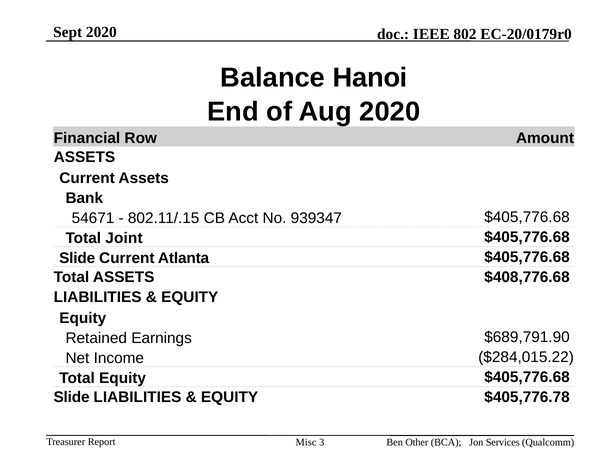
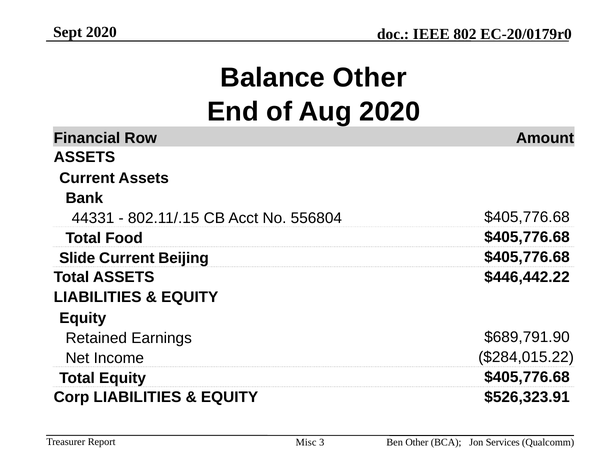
Balance Hanoi: Hanoi -> Other
54671: 54671 -> 44331
939347: 939347 -> 556804
Joint: Joint -> Food
Atlanta: Atlanta -> Beijing
$408,776.68: $408,776.68 -> $446,442.22
Slide at (72, 397): Slide -> Corp
$405,776.78: $405,776.78 -> $526,323.91
